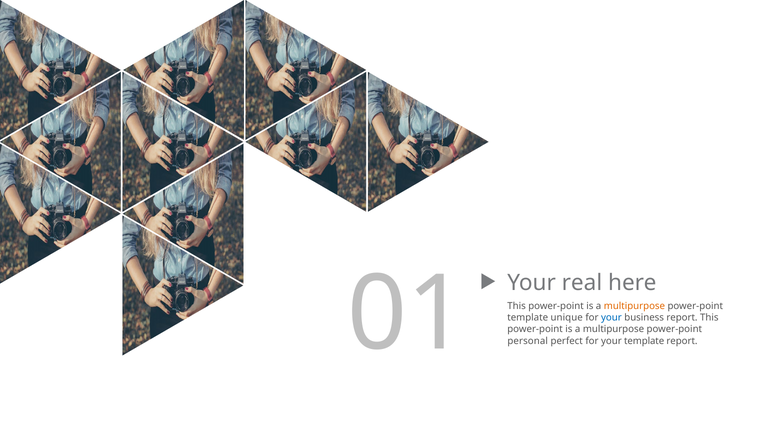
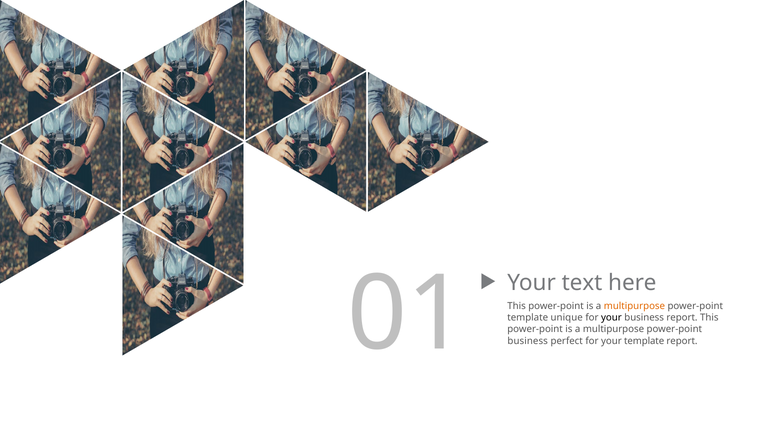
real: real -> text
your at (611, 318) colour: blue -> black
personal at (528, 341): personal -> business
